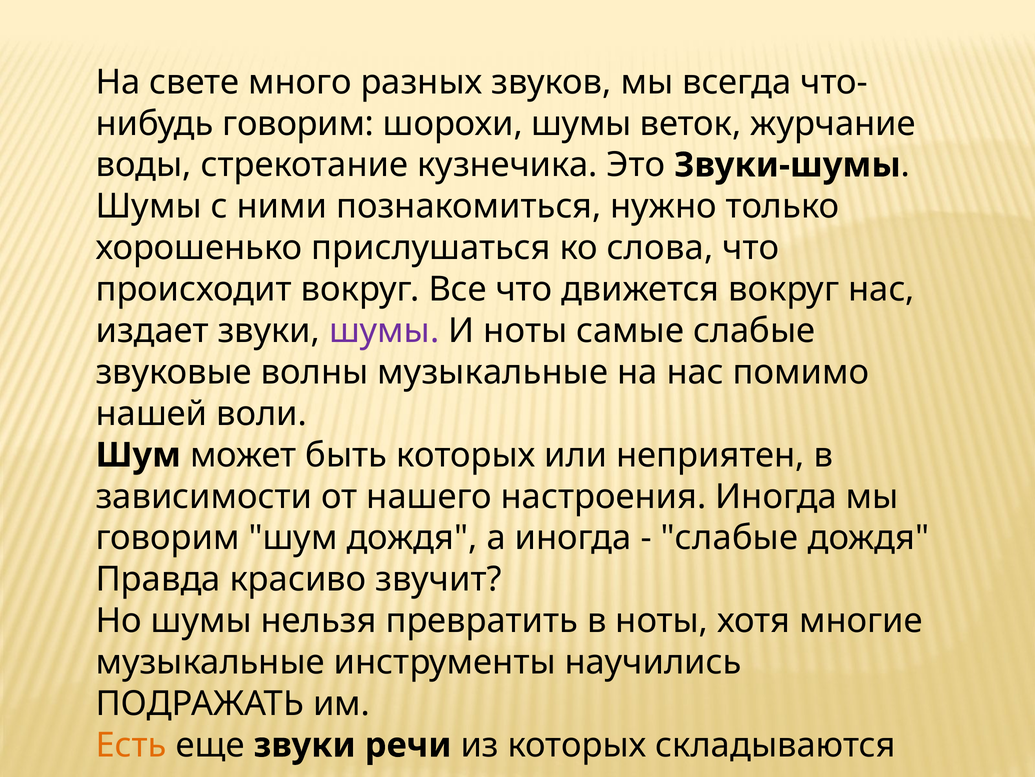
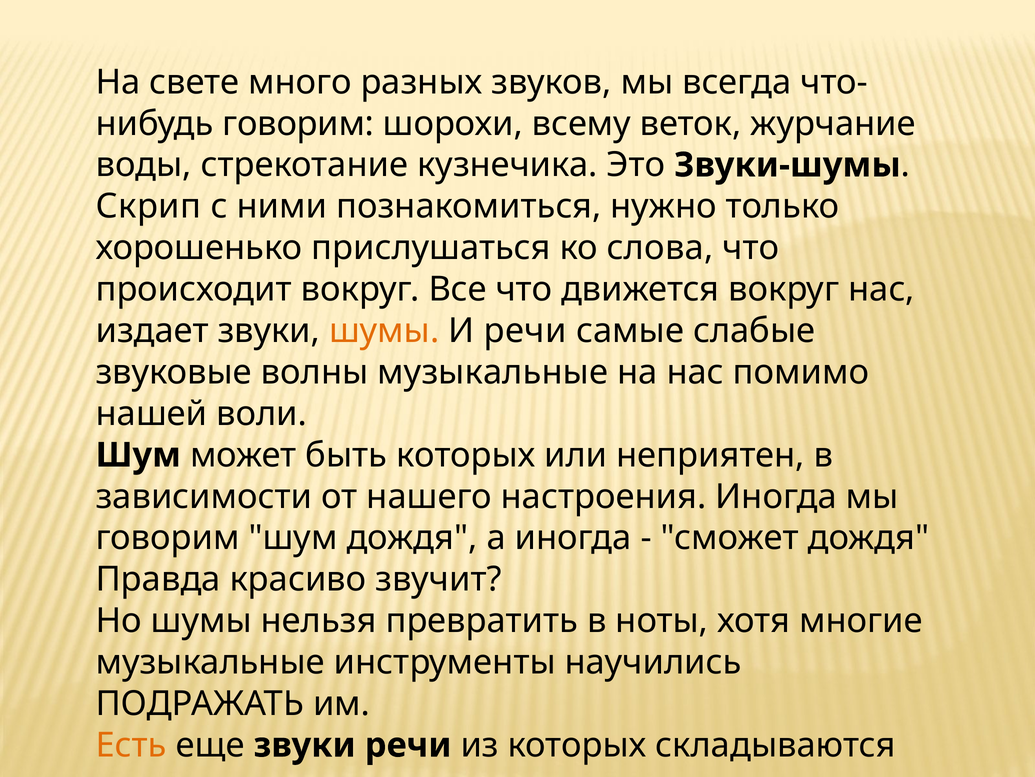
шорохи шумы: шумы -> всему
Шумы at (149, 206): Шумы -> Скрип
шумы at (384, 331) colour: purple -> orange
И ноты: ноты -> речи
слабые at (729, 538): слабые -> сможет
